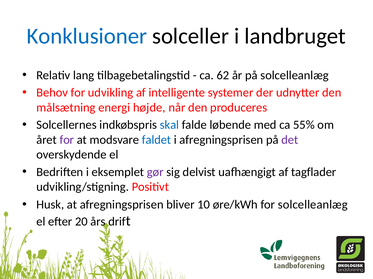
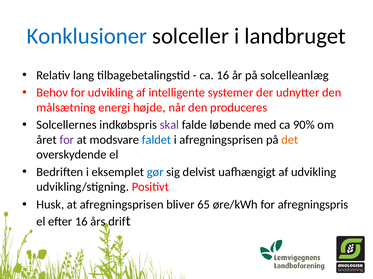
ca 62: 62 -> 16
skal colour: blue -> purple
55%: 55% -> 90%
det colour: purple -> orange
gør colour: purple -> blue
af tagflader: tagflader -> udvikling
10: 10 -> 65
for solcelleanlæg: solcelleanlæg -> afregningspris
efter 20: 20 -> 16
